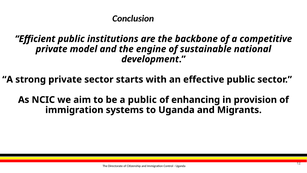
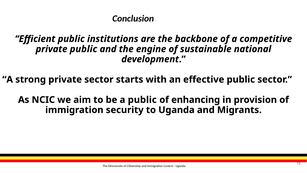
private model: model -> public
systems: systems -> security
